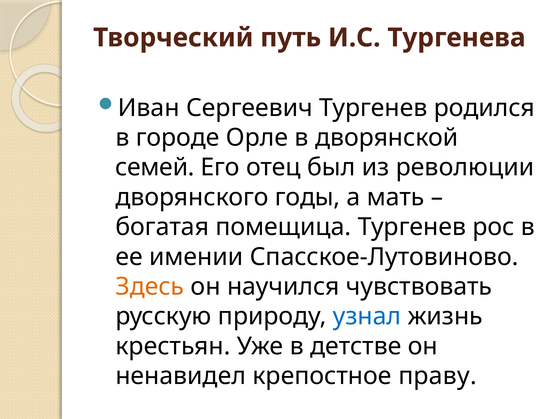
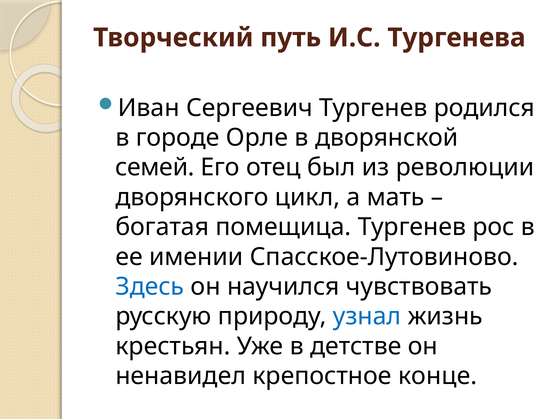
годы: годы -> цикл
Здесь colour: orange -> blue
праву: праву -> конце
